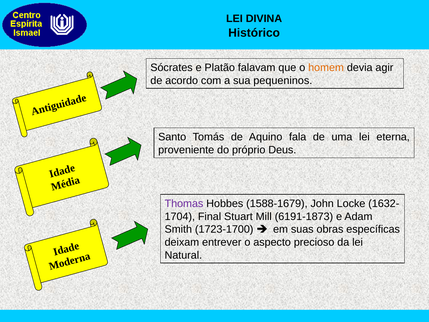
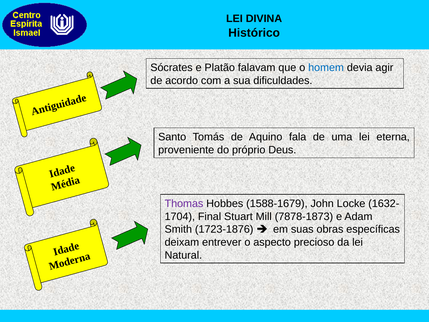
homem colour: orange -> blue
pequeninos: pequeninos -> dificuldades
6191-1873: 6191-1873 -> 7878-1873
1723-1700: 1723-1700 -> 1723-1876
